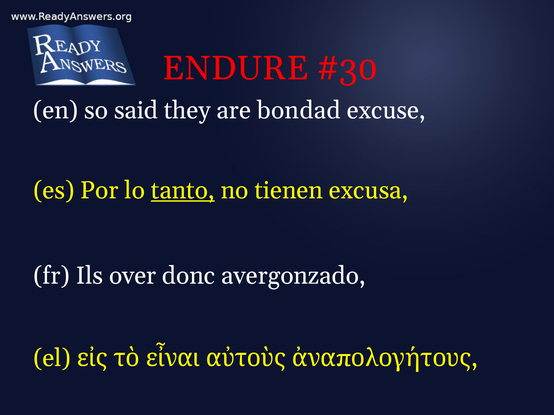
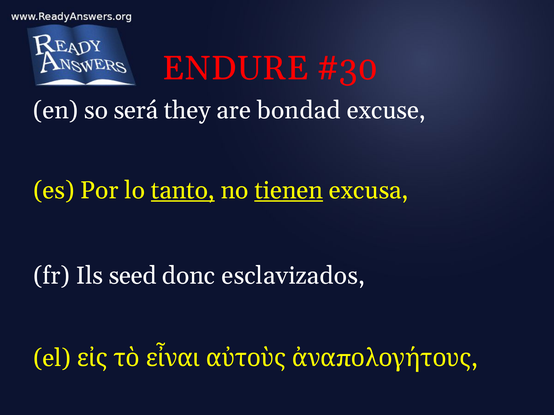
said: said -> será
tienen underline: none -> present
over: over -> seed
avergonzado: avergonzado -> esclavizados
